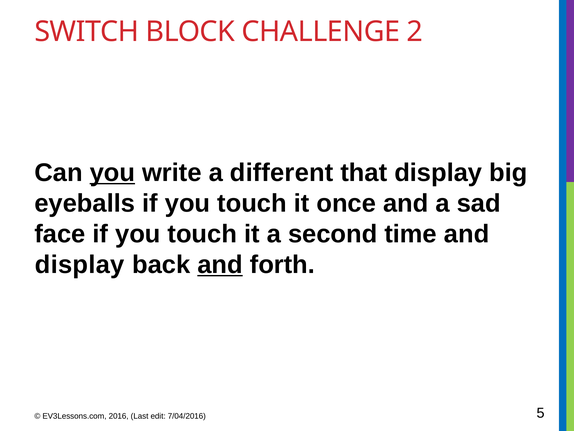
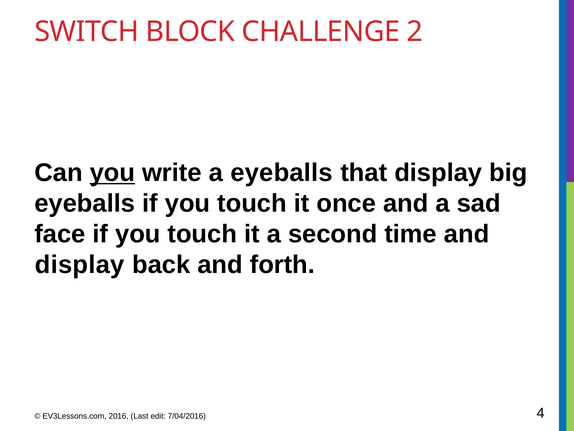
a different: different -> eyeballs
and at (220, 264) underline: present -> none
5: 5 -> 4
